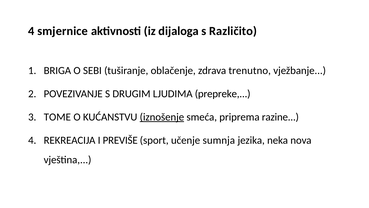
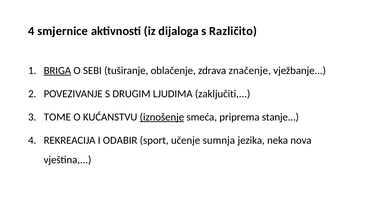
BRIGA underline: none -> present
trenutno: trenutno -> značenje
prepreke: prepreke -> zaključiti
razine: razine -> stanje
PREVIŠE: PREVIŠE -> ODABIR
